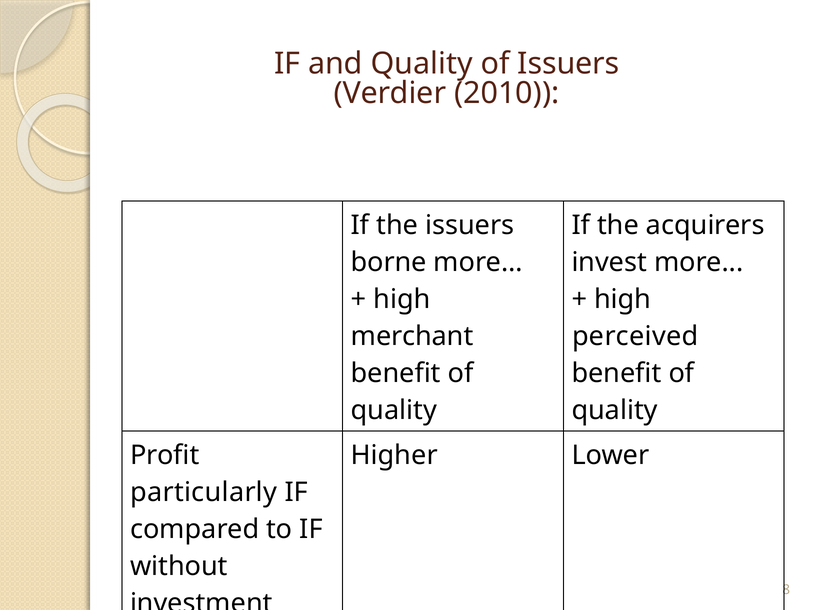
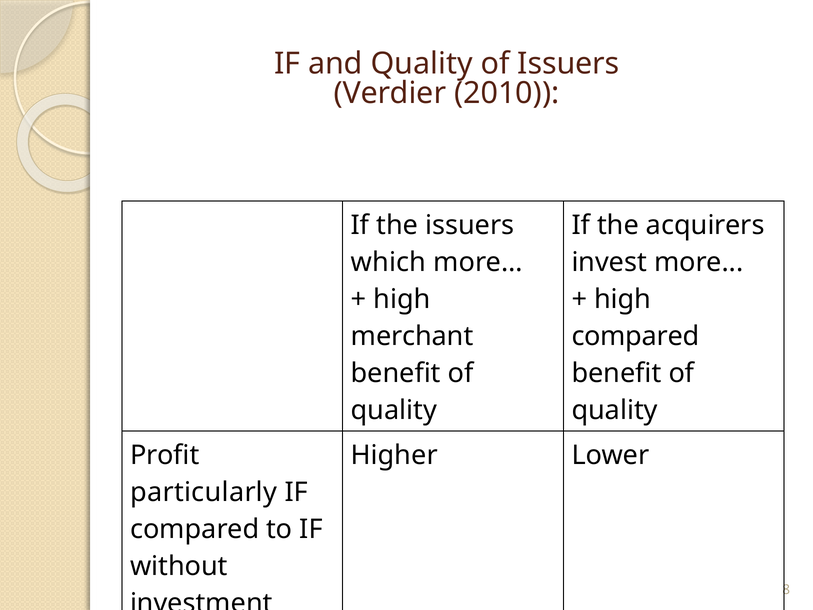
borne: borne -> which
perceived at (635, 336): perceived -> compared
